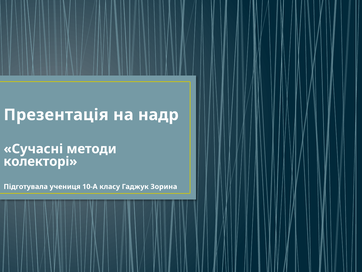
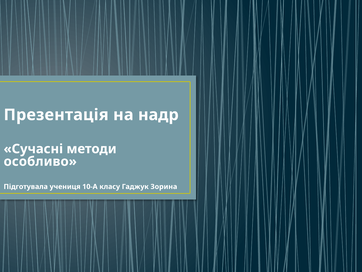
колекторі: колекторі -> особливо
